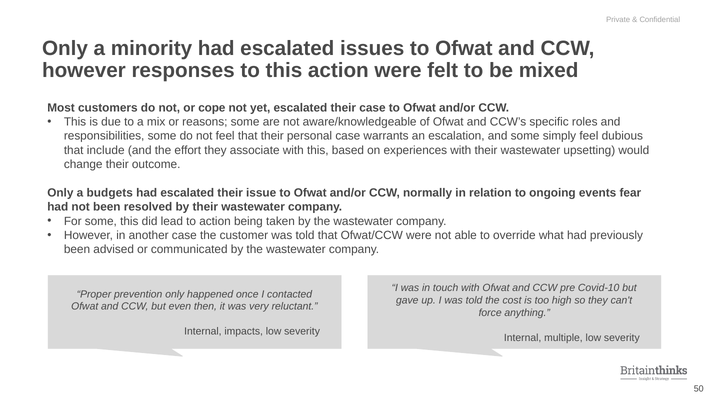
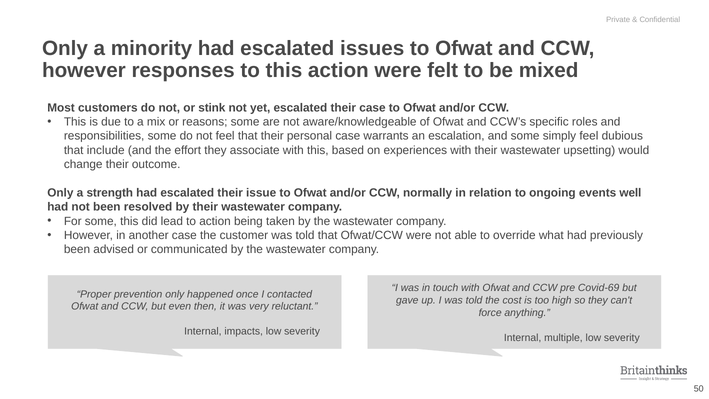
cope: cope -> stink
budgets: budgets -> strength
fear: fear -> well
Covid-10: Covid-10 -> Covid-69
